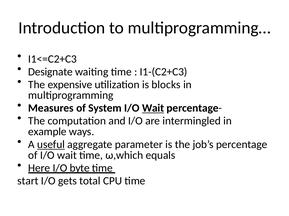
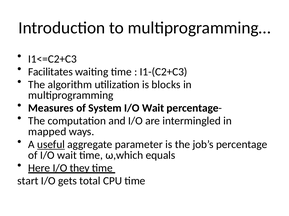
Designate: Designate -> Facilitates
expensive: expensive -> algorithm
Wait at (153, 108) underline: present -> none
example: example -> mapped
byte: byte -> they
